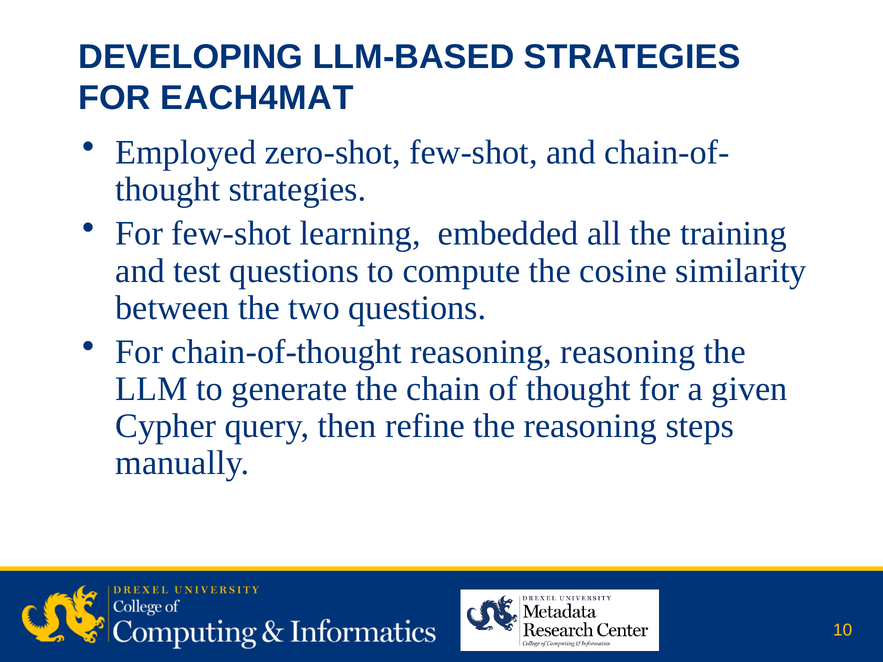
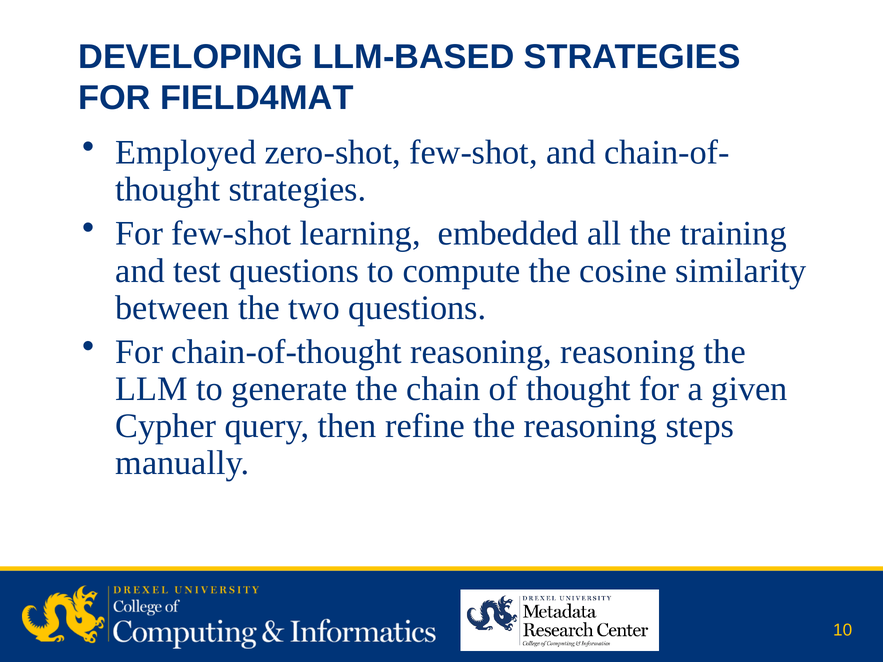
EACH4MAT: EACH4MAT -> FIELD4MAT
